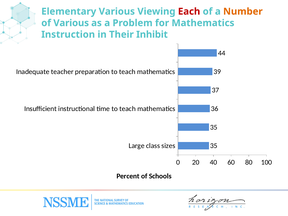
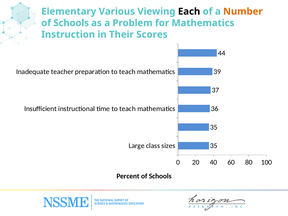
Each colour: red -> black
Various at (71, 23): Various -> Schools
Inhibit: Inhibit -> Scores
